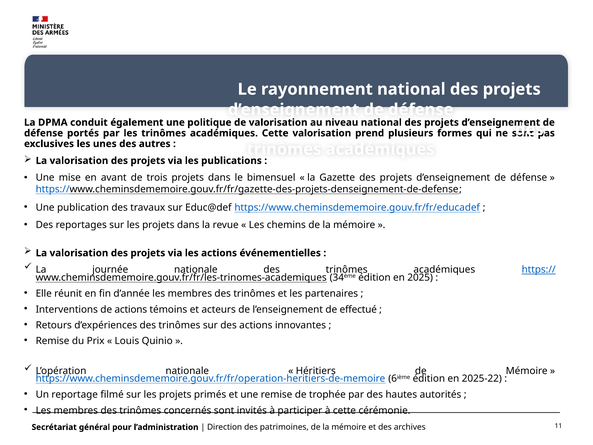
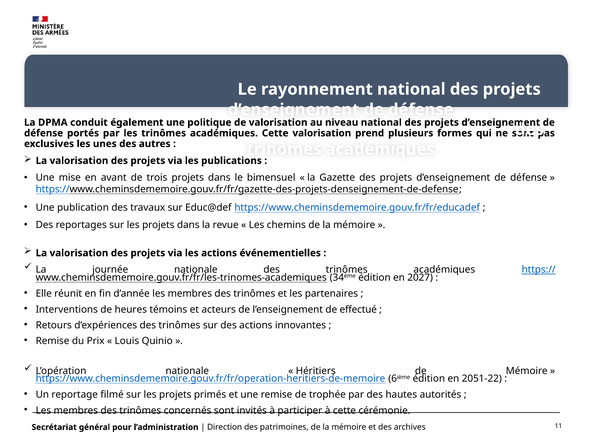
2025: 2025 -> 2027
de actions: actions -> heures
2025-22: 2025-22 -> 2051-22
